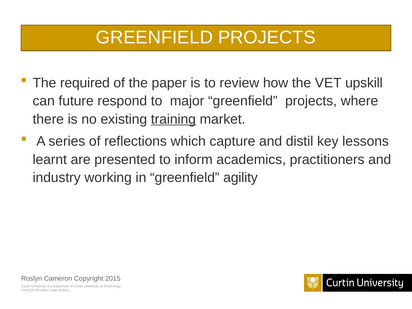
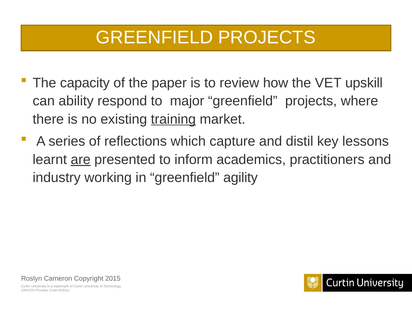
required: required -> capacity
future: future -> ability
are underline: none -> present
